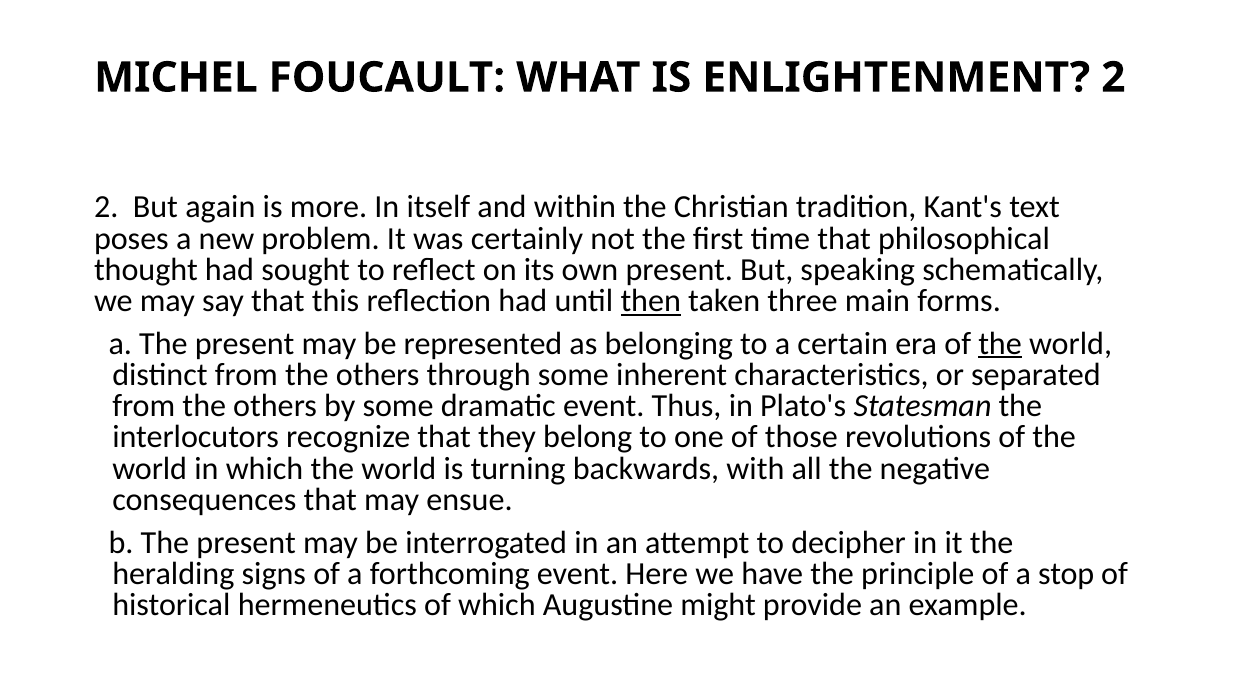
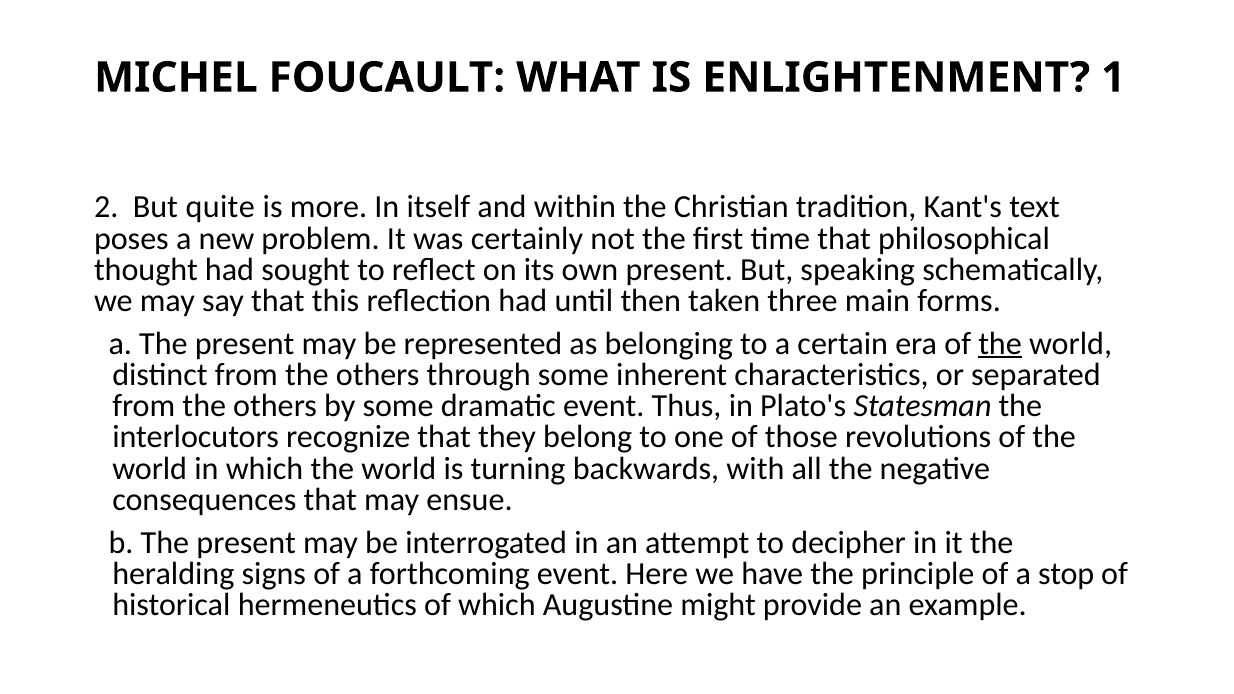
ENLIGHTENMENT 2: 2 -> 1
again: again -> quite
then underline: present -> none
